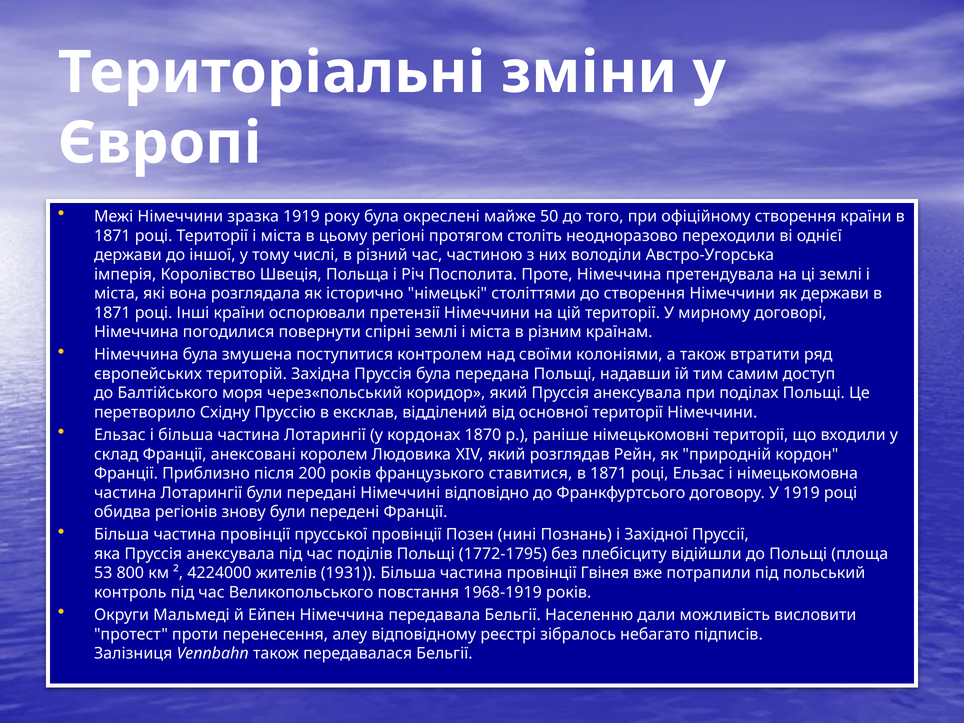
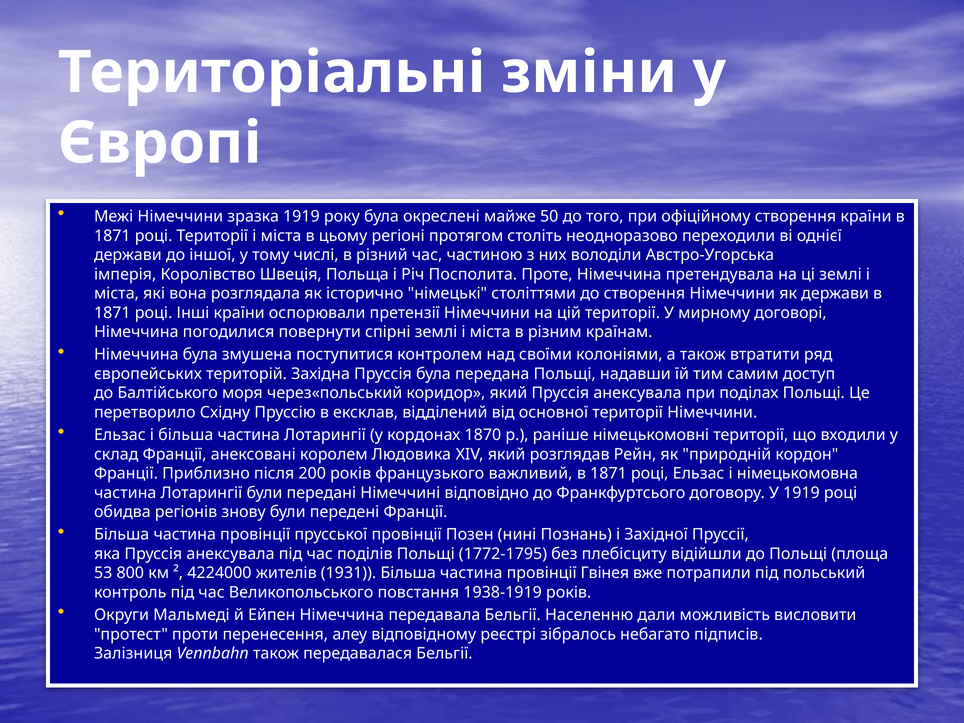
ставитися: ставитися -> важливий
1968-1919: 1968-1919 -> 1938-1919
